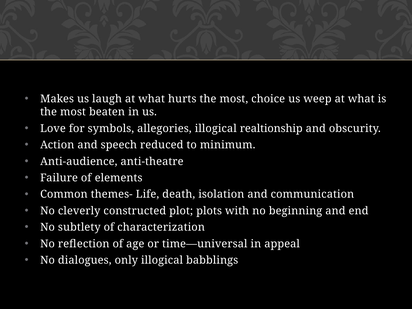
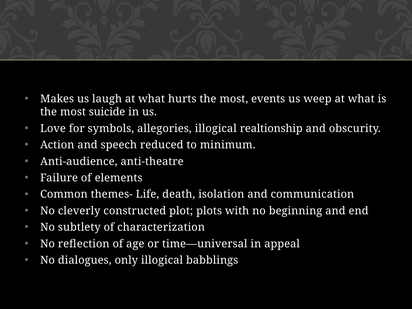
choice: choice -> events
beaten: beaten -> suicide
